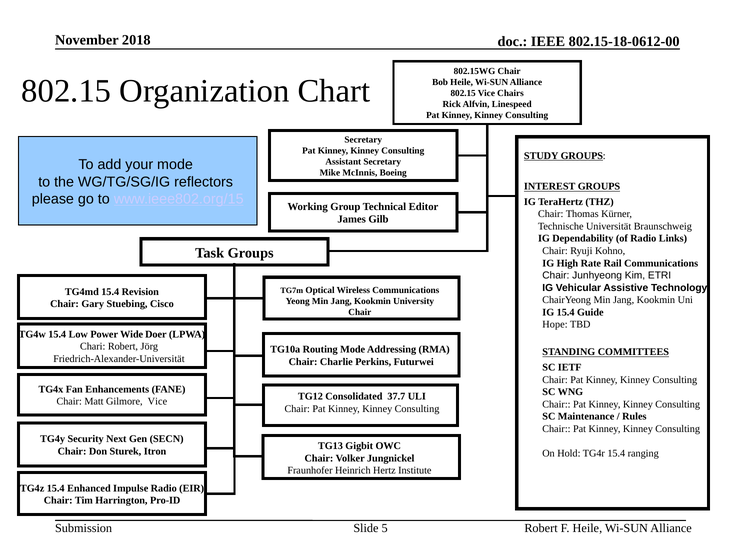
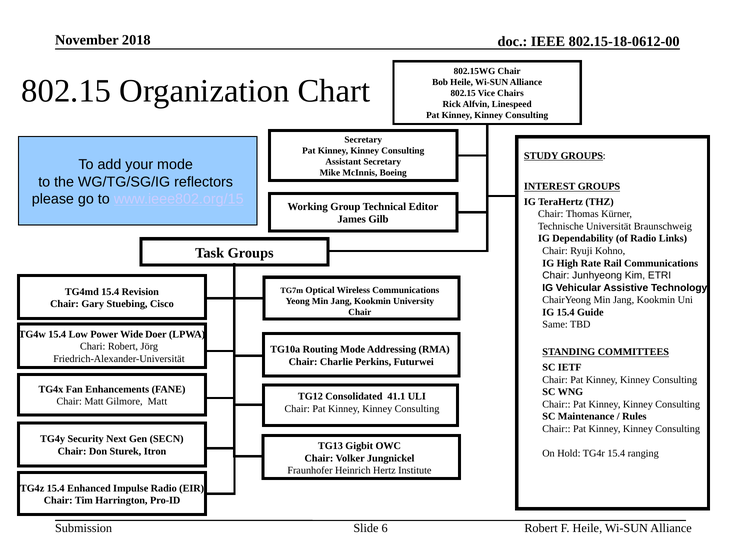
Hope: Hope -> Same
37.7: 37.7 -> 41.1
Gilmore Vice: Vice -> Matt
5: 5 -> 6
